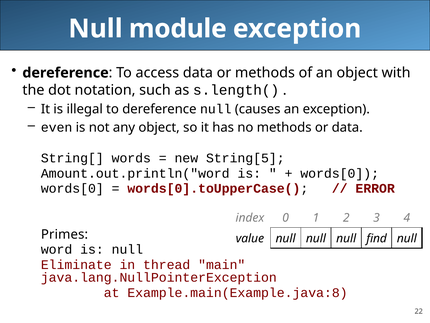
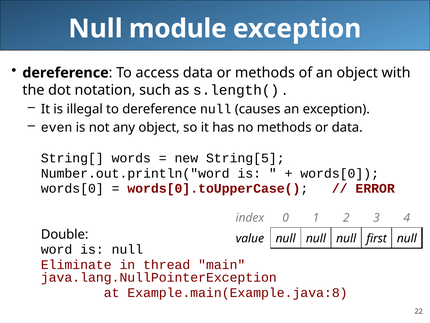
Amount.out.println("word: Amount.out.println("word -> Number.out.println("word
Primes: Primes -> Double
find: find -> first
